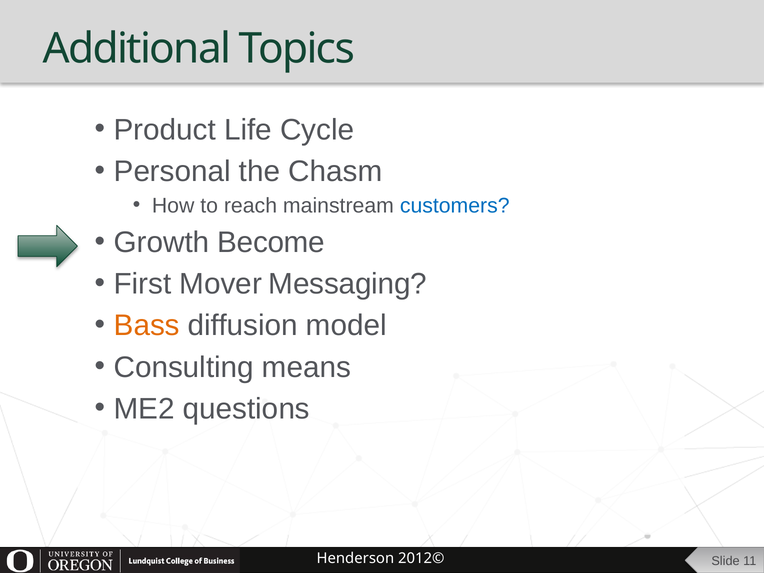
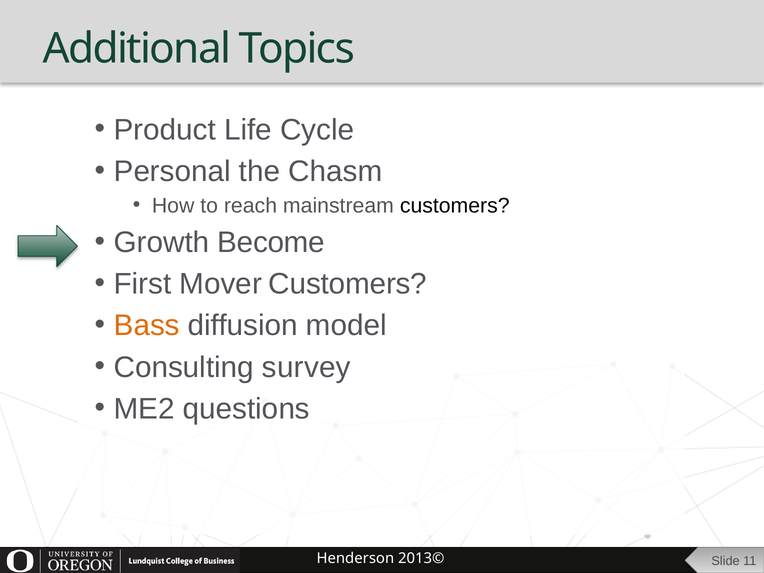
customers at (455, 206) colour: blue -> black
Mover Messaging: Messaging -> Customers
means: means -> survey
2012©: 2012© -> 2013©
